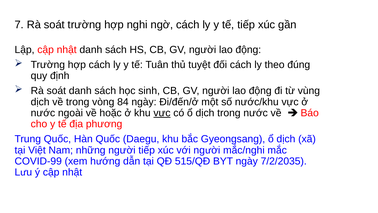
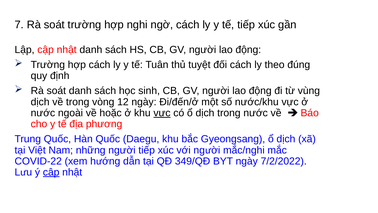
84: 84 -> 12
COVID-99: COVID-99 -> COVID-22
515/QĐ: 515/QĐ -> 349/QĐ
7/2/2035: 7/2/2035 -> 7/2/2022
cập at (51, 172) underline: none -> present
